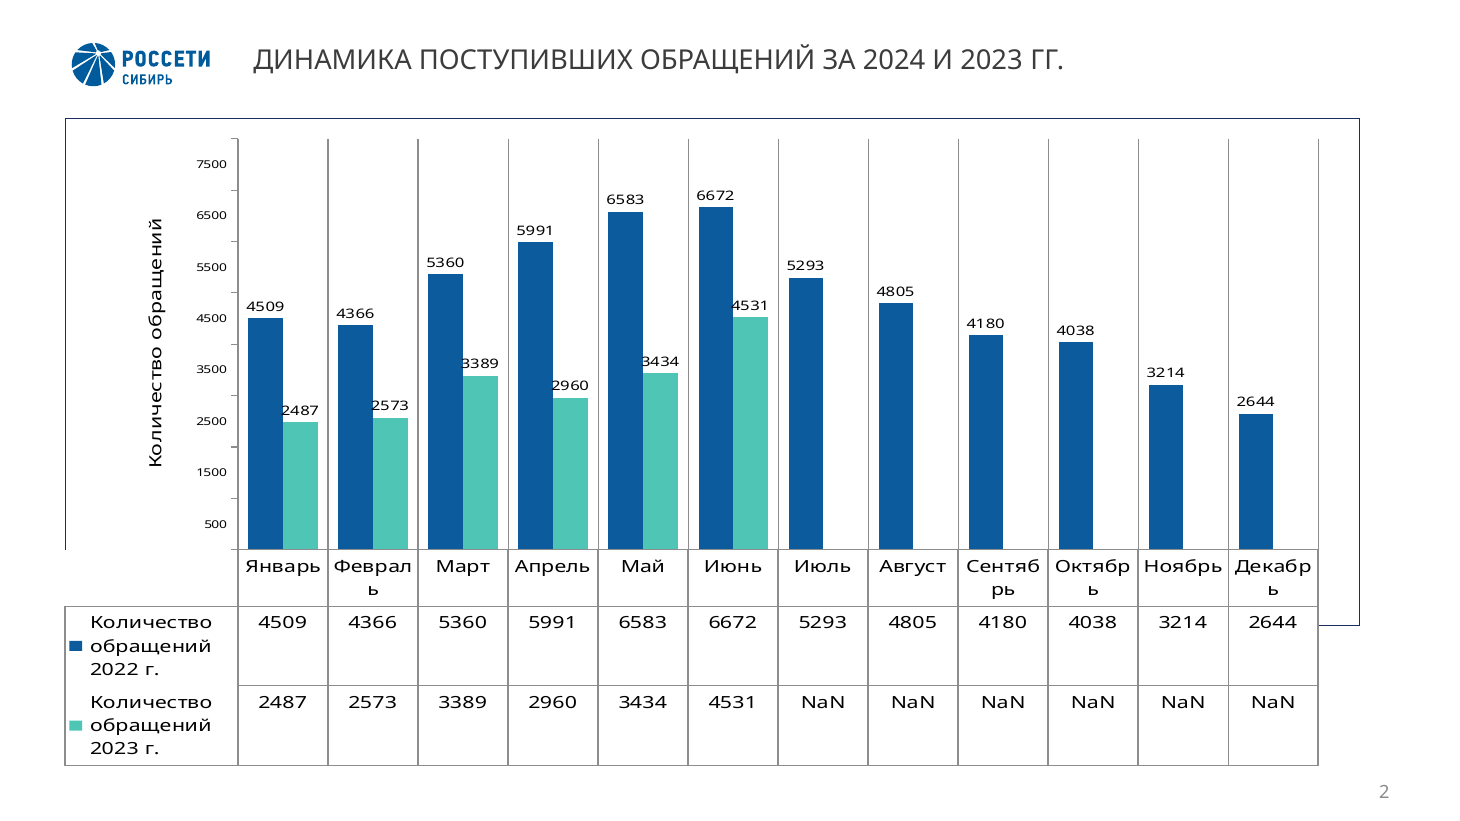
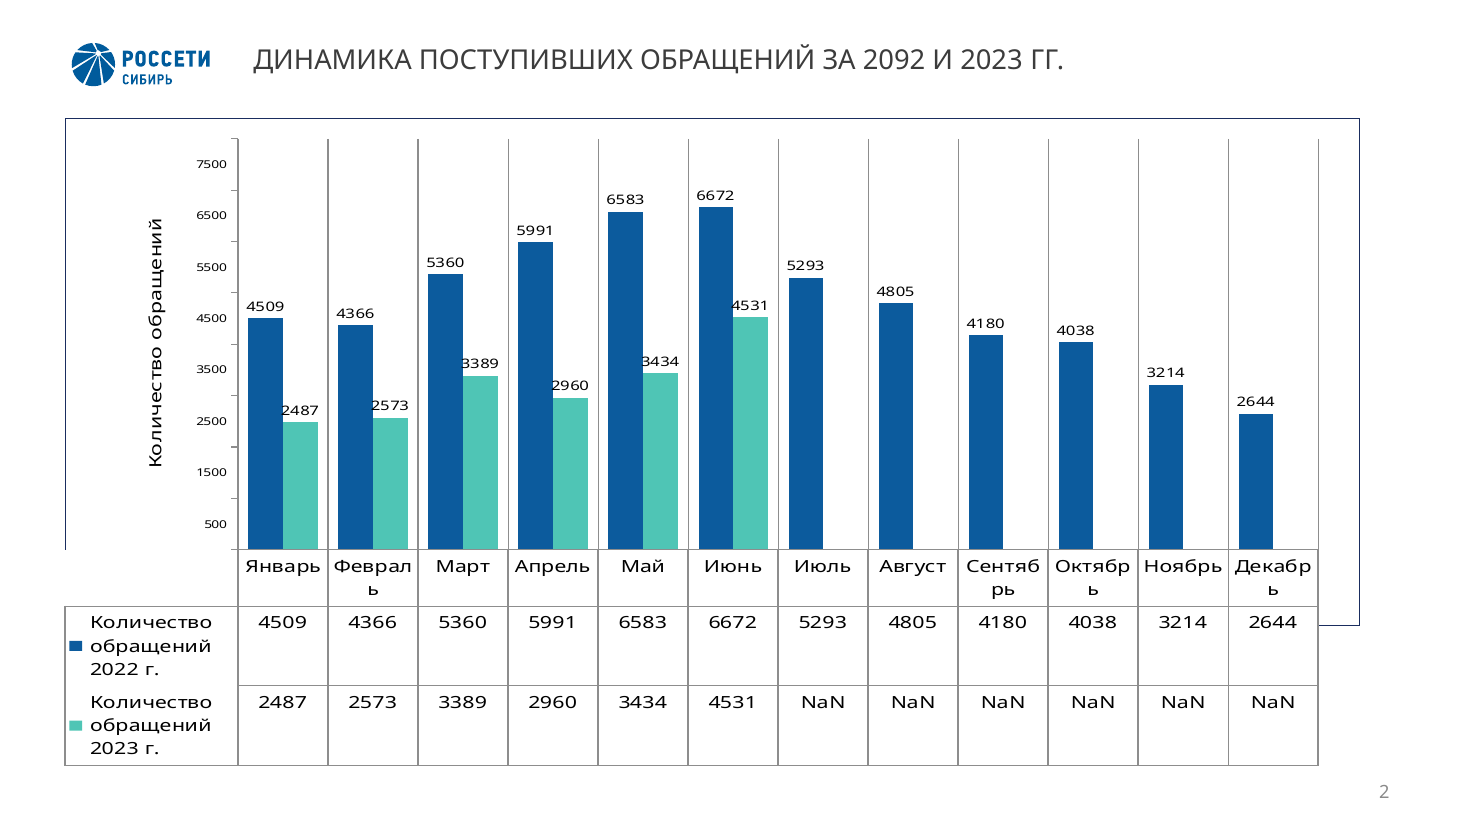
2024: 2024 -> 2092
